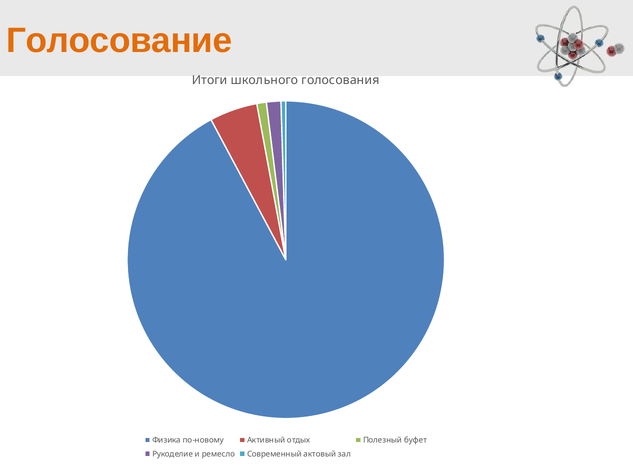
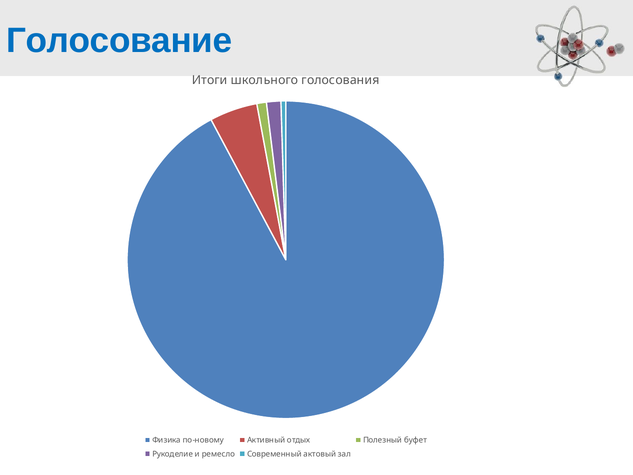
Голосование colour: orange -> blue
